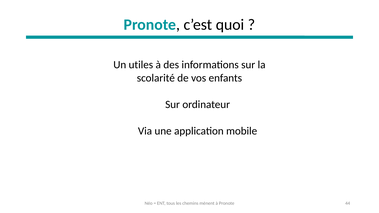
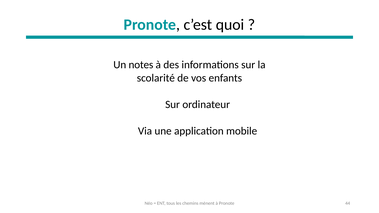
utiles: utiles -> notes
